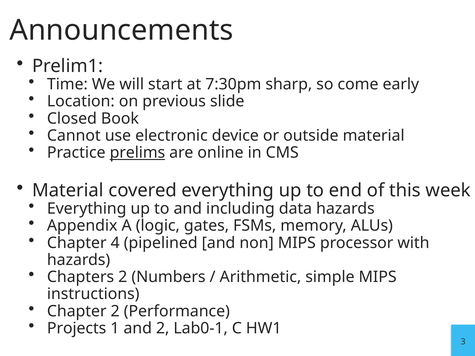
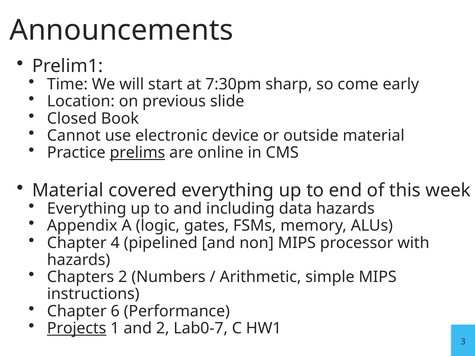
Chapter 2: 2 -> 6
Projects underline: none -> present
Lab0-1: Lab0-1 -> Lab0-7
